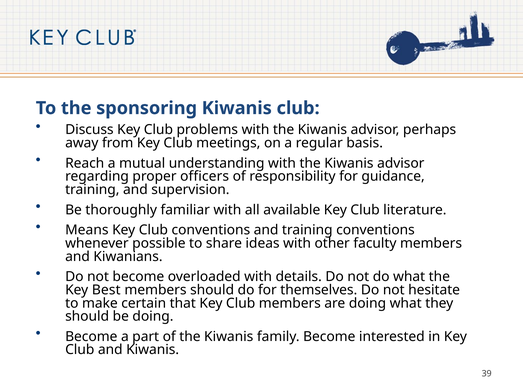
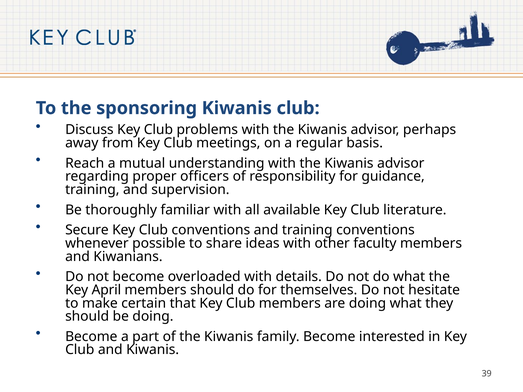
Means: Means -> Secure
Best: Best -> April
